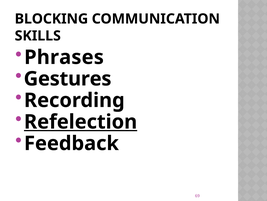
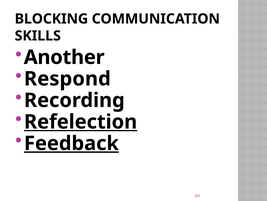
Phrases: Phrases -> Another
Gestures: Gestures -> Respond
Feedback underline: none -> present
